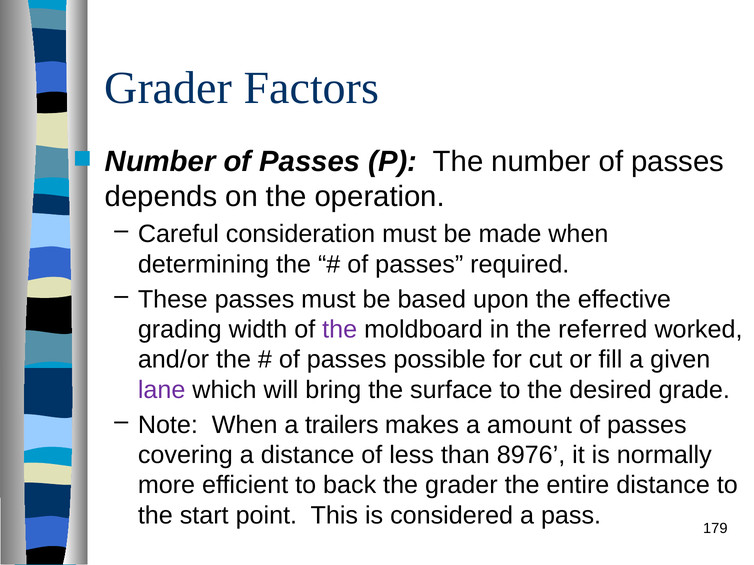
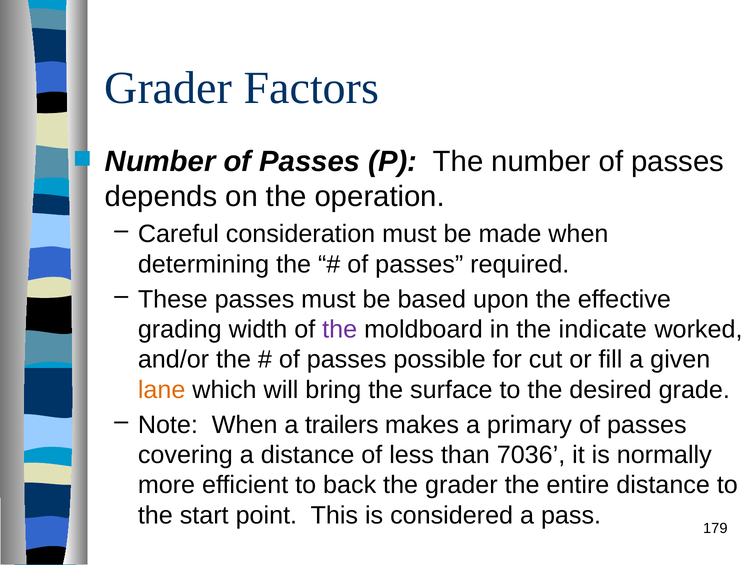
referred: referred -> indicate
lane colour: purple -> orange
amount: amount -> primary
8976: 8976 -> 7036
